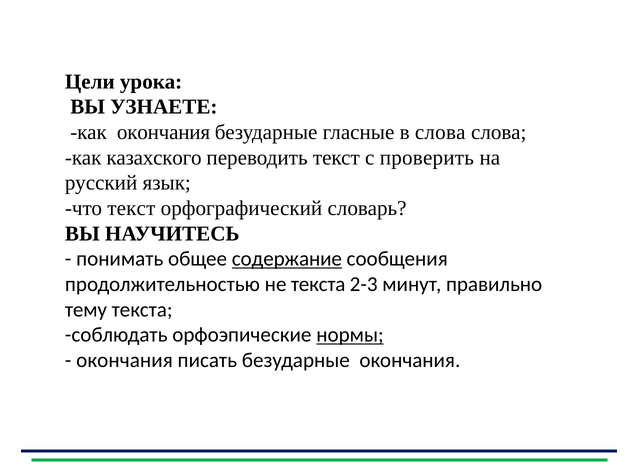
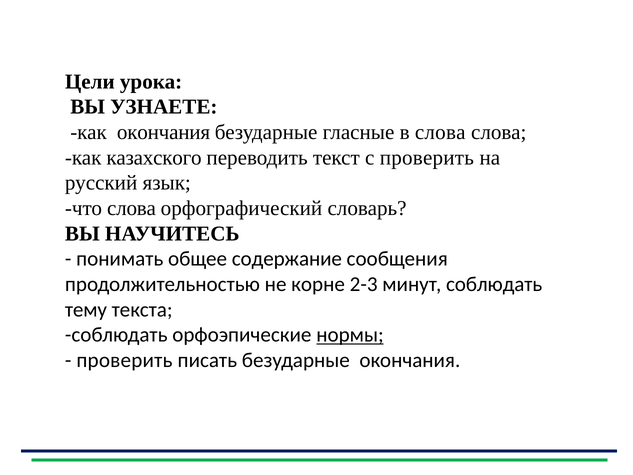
что текст: текст -> слова
содержание underline: present -> none
не текста: текста -> корне
минут правильно: правильно -> соблюдать
окончания at (124, 360): окончания -> проверить
